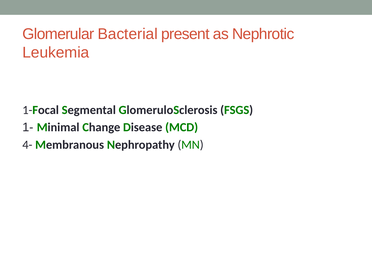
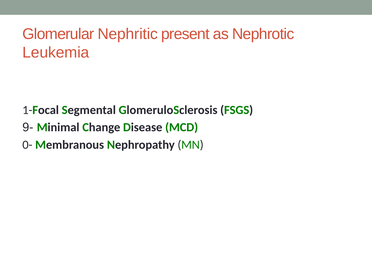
Bacterial: Bacterial -> Nephritic
1-: 1- -> 9-
4-: 4- -> 0-
